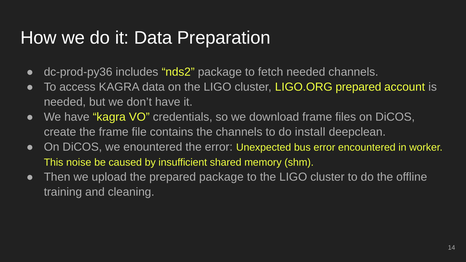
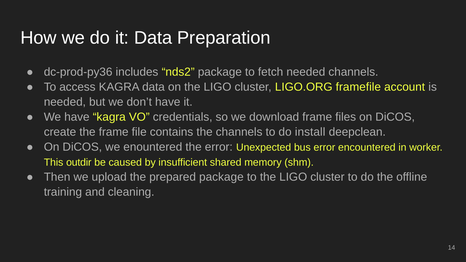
LIGO.ORG prepared: prepared -> framefile
noise: noise -> outdir
